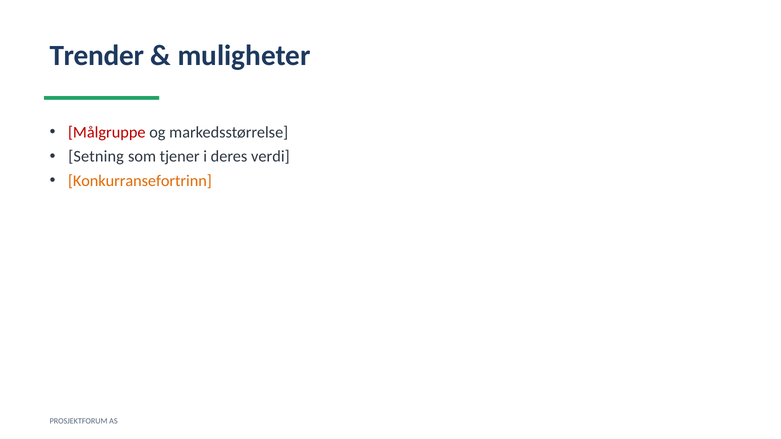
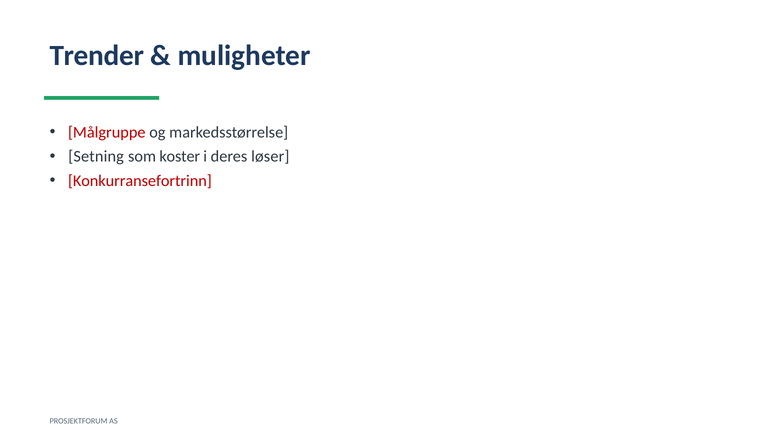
tjener: tjener -> koster
verdi: verdi -> løser
Konkurransefortrinn colour: orange -> red
